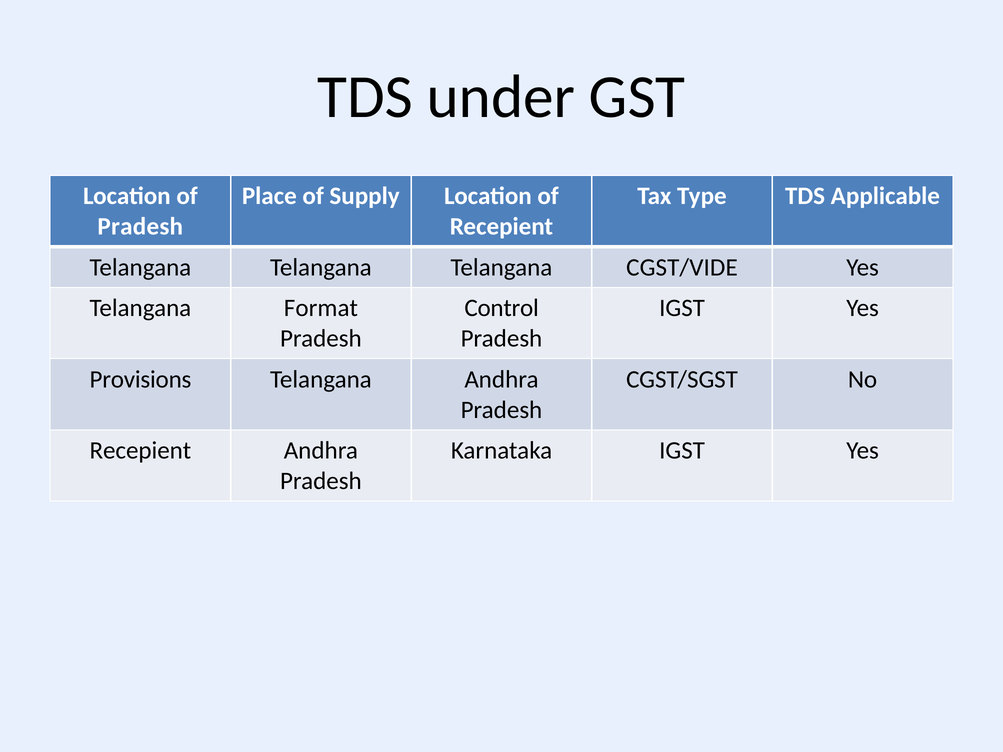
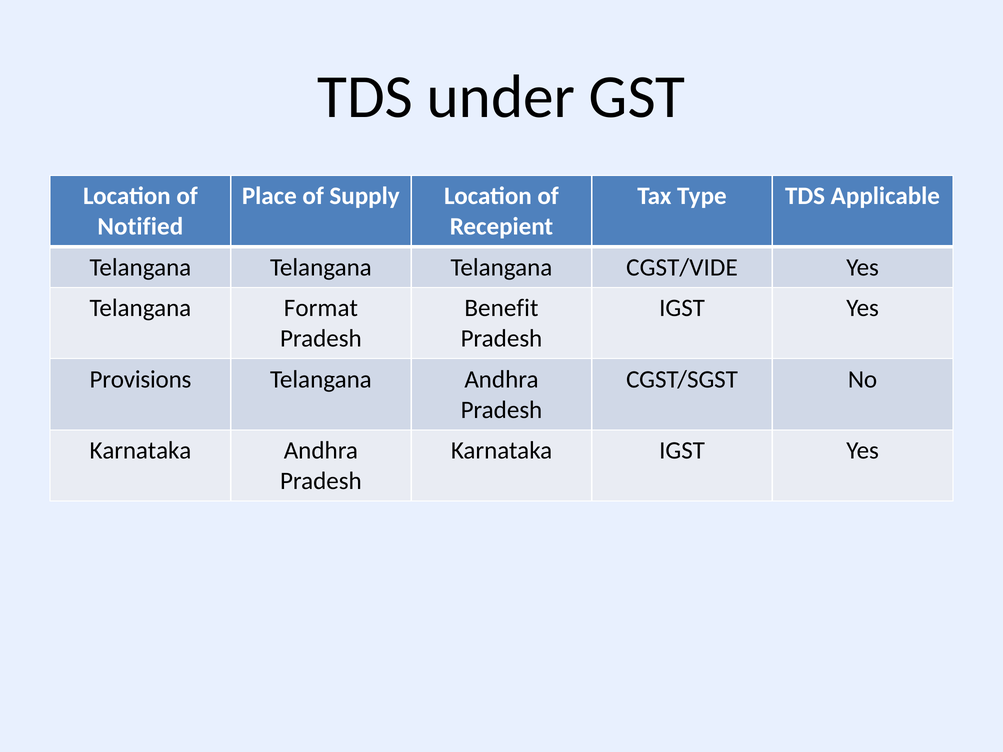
Pradesh at (140, 227): Pradesh -> Notified
Control: Control -> Benefit
Recepient at (140, 451): Recepient -> Karnataka
